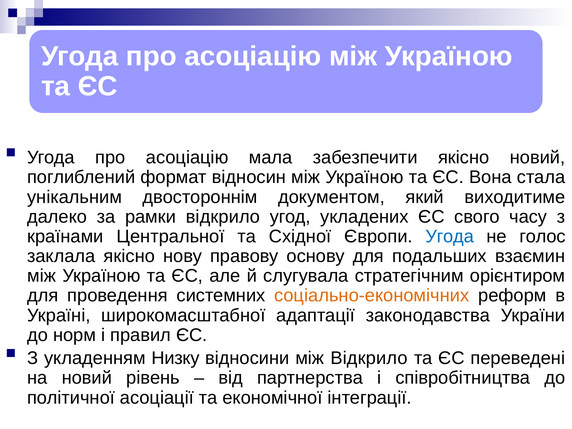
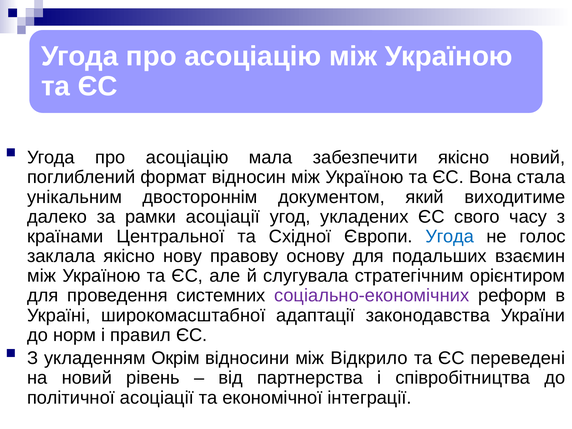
рамки відкрило: відкрило -> асоціації
соціально-економічних colour: orange -> purple
Низку: Низку -> Окрім
